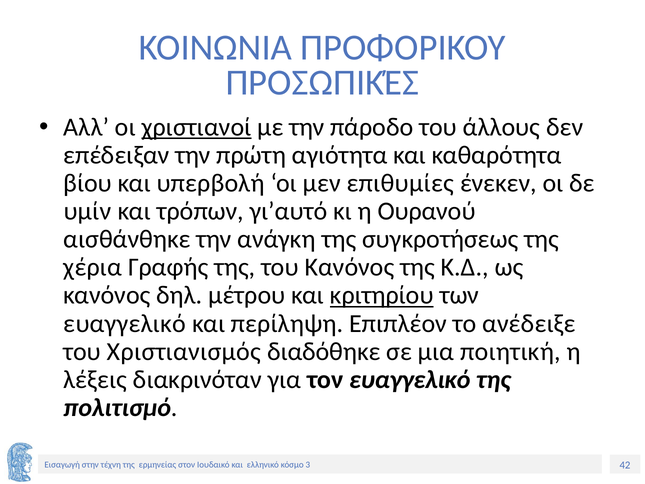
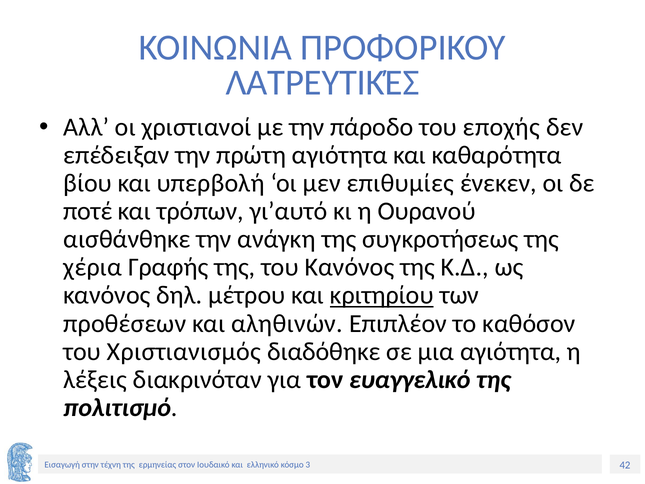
ΠΡΟΣΩΠΙΚΈΣ: ΠΡΟΣΩΠΙΚΈΣ -> ΛΑΤΡΕΥΤΙΚΈΣ
χριστιανοί underline: present -> none
άλλους: άλλους -> εποχής
υμίν: υμίν -> ποτέ
ευαγγελικό at (125, 323): ευαγγελικό -> προθέσεων
περίληψη: περίληψη -> αληθινών
ανέδειξε: ανέδειξε -> καθόσον
μια ποιητική: ποιητική -> αγιότητα
